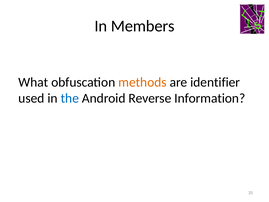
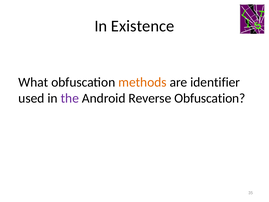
Members: Members -> Existence
the colour: blue -> purple
Reverse Information: Information -> Obfuscation
